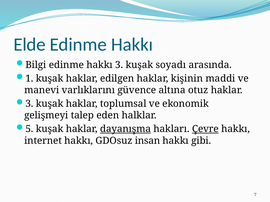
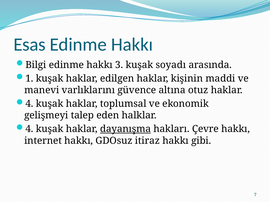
Elde: Elde -> Esas
3 at (29, 104): 3 -> 4
5 at (29, 129): 5 -> 4
Çevre underline: present -> none
insan: insan -> itiraz
